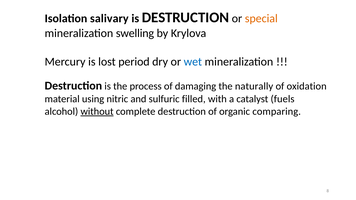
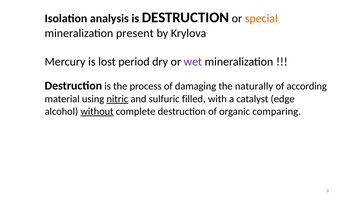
salivary: salivary -> analysis
swelling: swelling -> present
wet colour: blue -> purple
oxidation: oxidation -> according
nitric underline: none -> present
fuels: fuels -> edge
